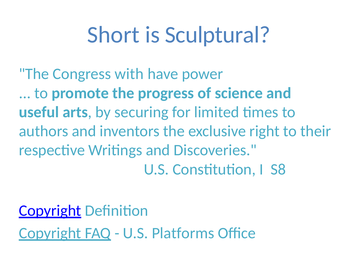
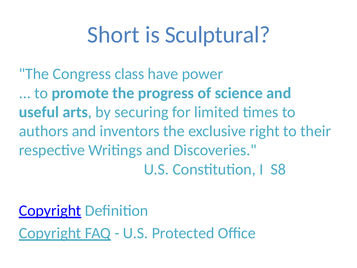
with: with -> class
Platforms: Platforms -> Protected
